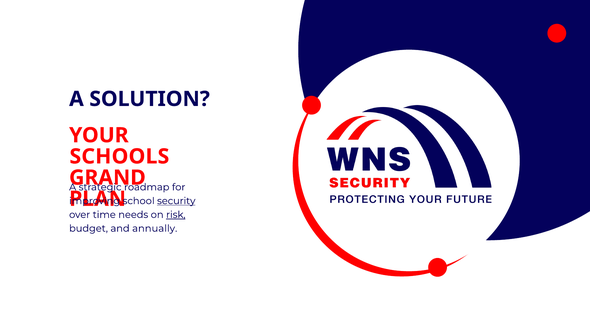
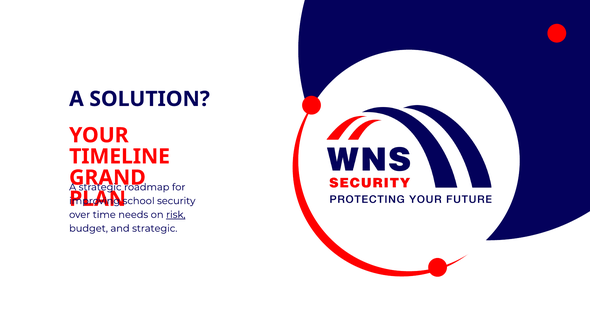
SCHOOLS: SCHOOLS -> TIMELINE
security underline: present -> none
and annually: annually -> strategic
